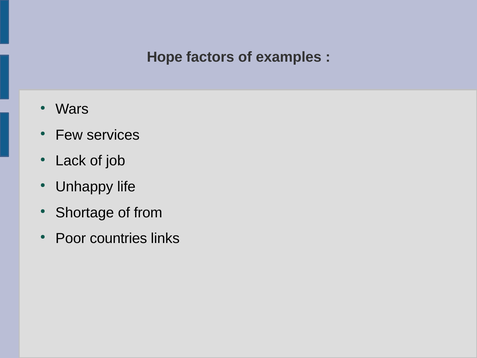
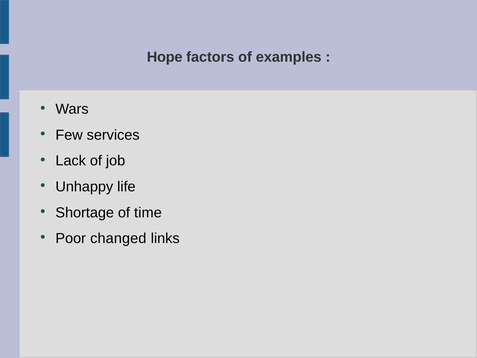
from: from -> time
countries: countries -> changed
